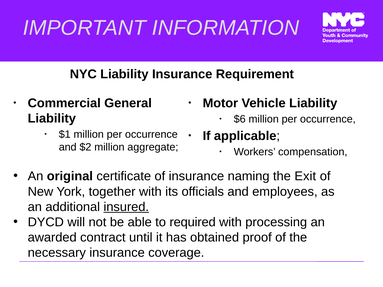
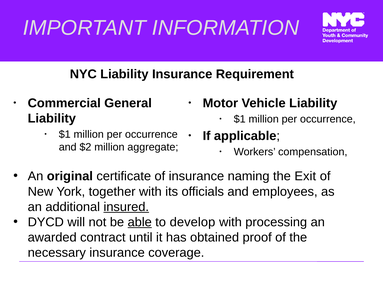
$6 at (240, 119): $6 -> $1
able underline: none -> present
required: required -> develop
